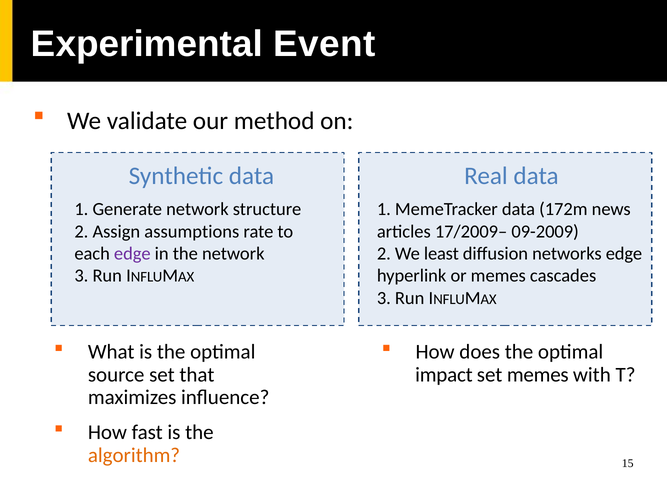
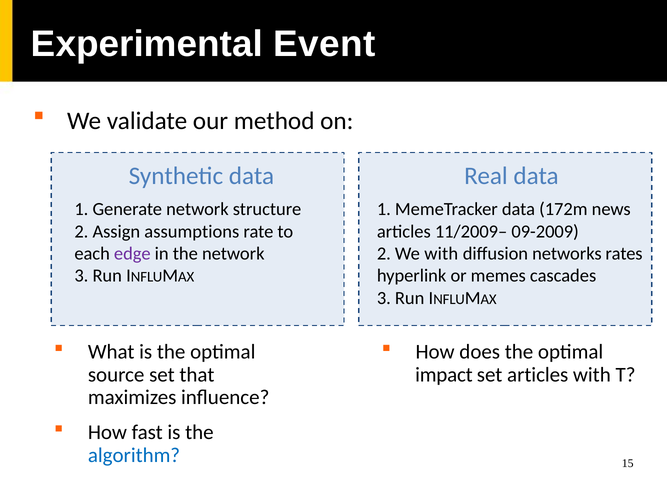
17/2009–: 17/2009– -> 11/2009–
We least: least -> with
networks edge: edge -> rates
set memes: memes -> articles
algorithm colour: orange -> blue
